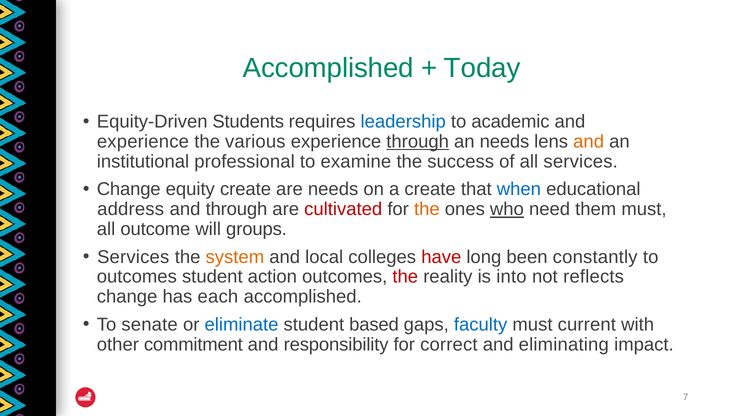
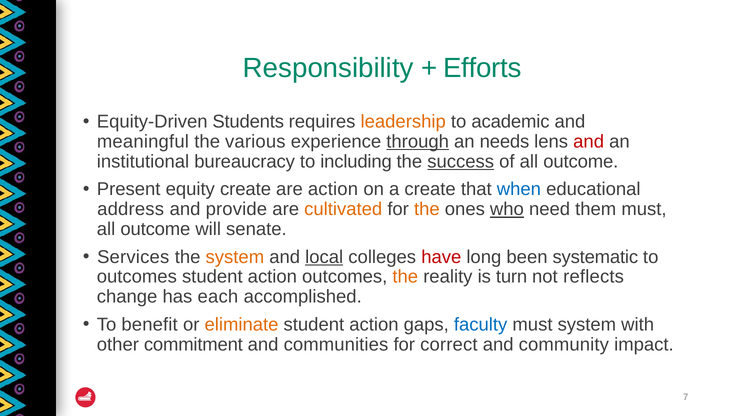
Accomplished at (328, 68): Accomplished -> Responsibility
Today: Today -> Efforts
leadership colour: blue -> orange
experience at (143, 142): experience -> meaningful
and at (589, 142) colour: orange -> red
professional: professional -> bureaucracy
examine: examine -> including
success underline: none -> present
of all services: services -> outcome
Change at (129, 189): Change -> Present
are needs: needs -> action
and through: through -> provide
cultivated colour: red -> orange
groups: groups -> senate
local underline: none -> present
constantly: constantly -> systematic
the at (405, 277) colour: red -> orange
into: into -> turn
senate: senate -> benefit
eliminate colour: blue -> orange
based at (374, 324): based -> action
must current: current -> system
responsibility: responsibility -> communities
eliminating: eliminating -> community
